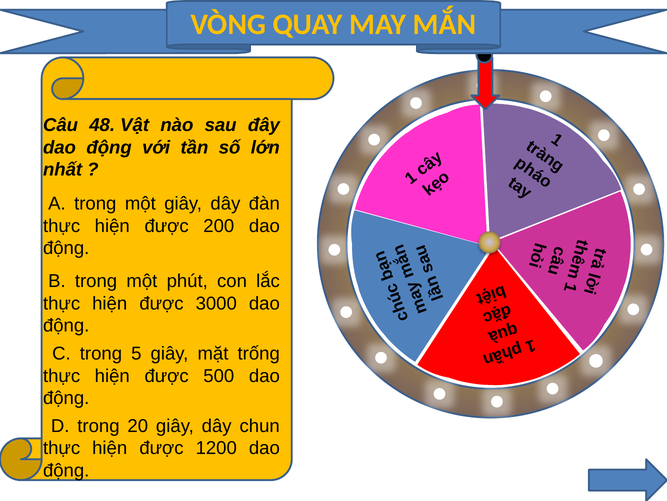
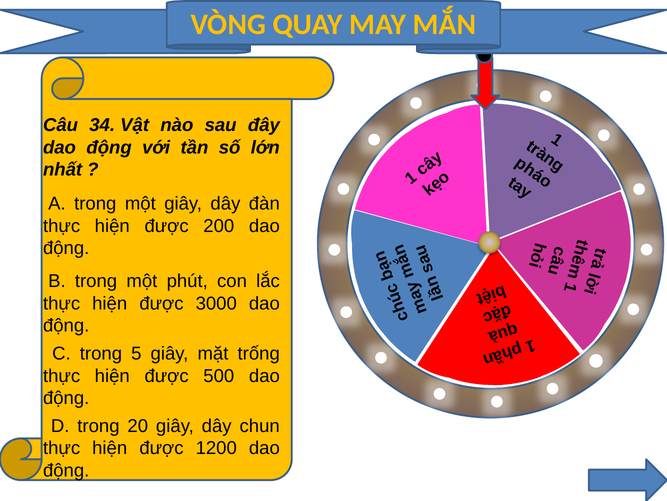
48: 48 -> 34
